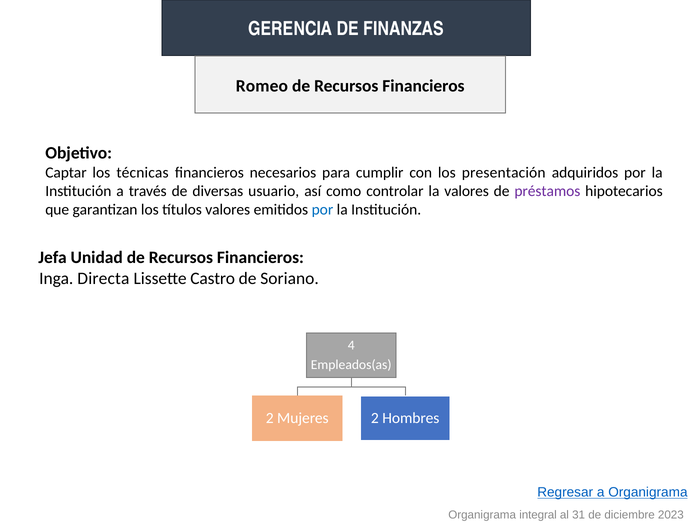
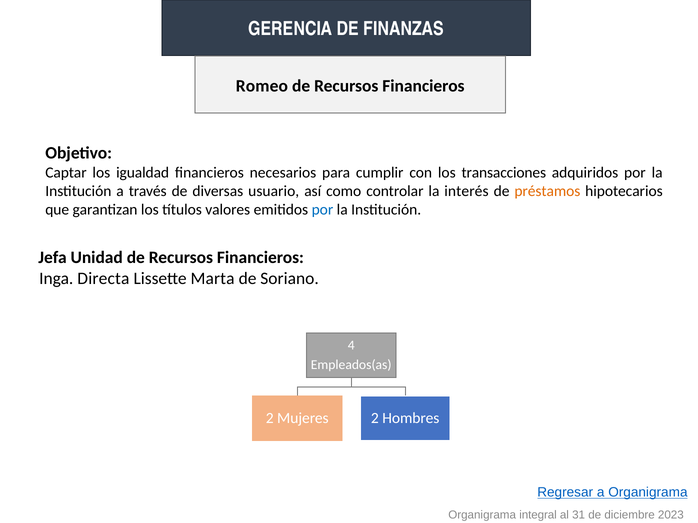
técnicas: técnicas -> igualdad
presentación: presentación -> transacciones
la valores: valores -> interés
préstamos colour: purple -> orange
Castro: Castro -> Marta
